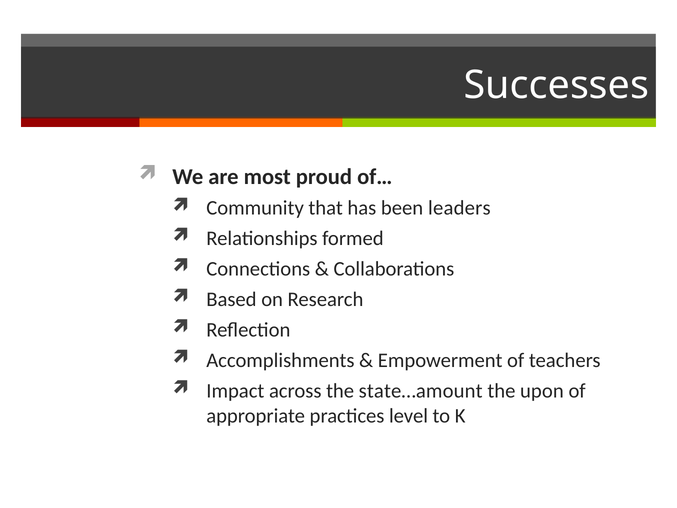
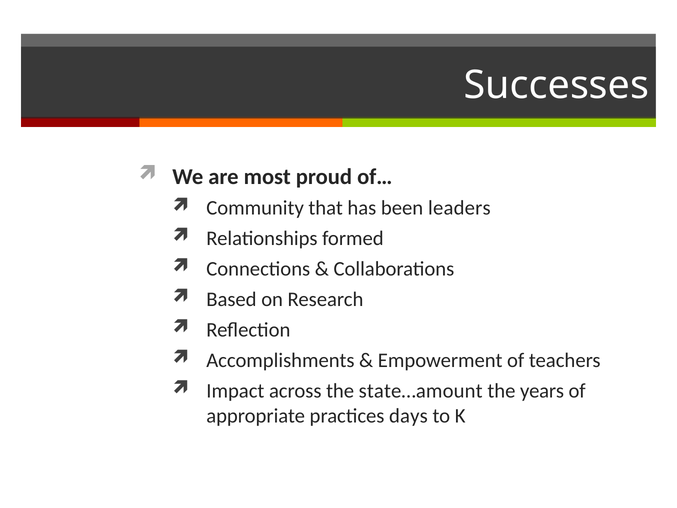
upon: upon -> years
level: level -> days
